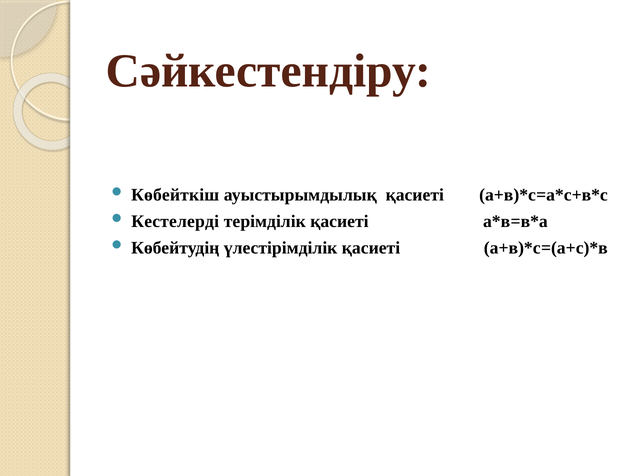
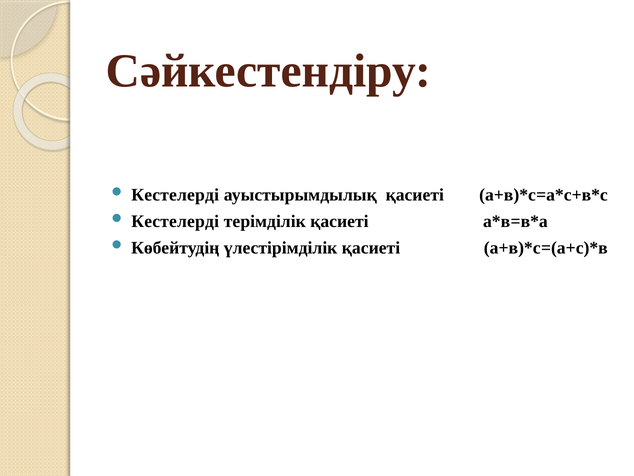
Көбейткіш at (175, 195): Көбейткіш -> Кестелерді
